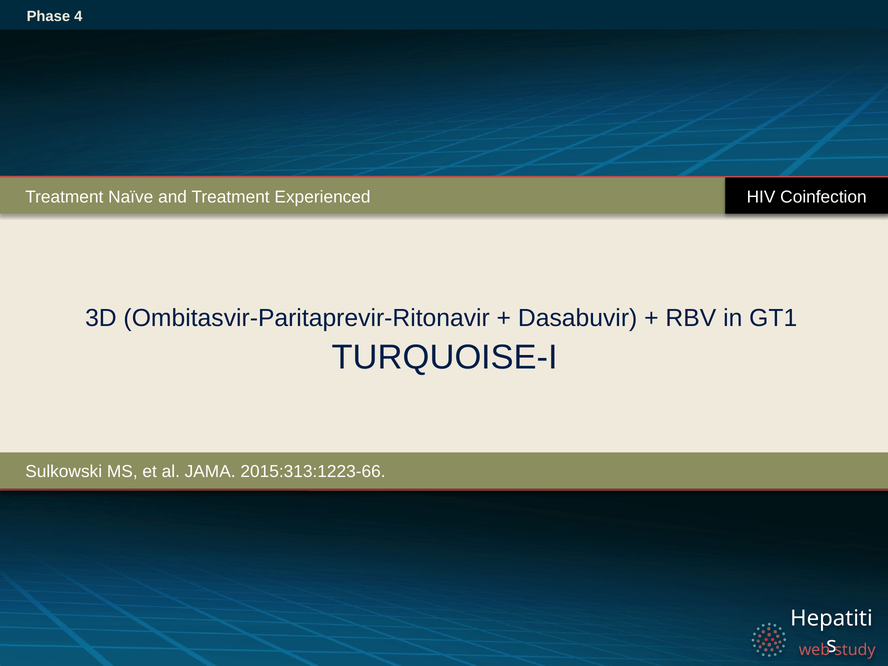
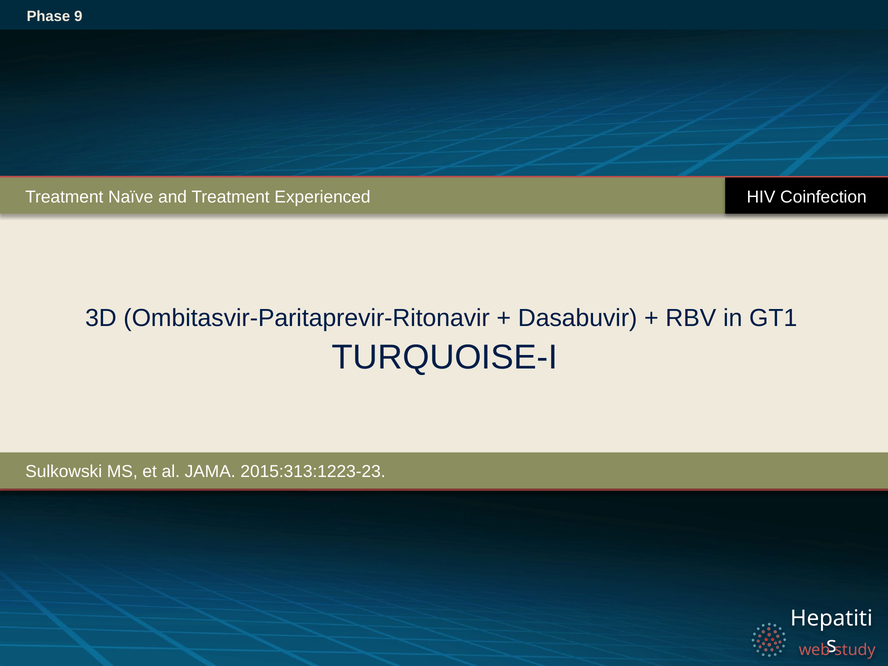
4: 4 -> 9
2015:313:1223-66: 2015:313:1223-66 -> 2015:313:1223-23
